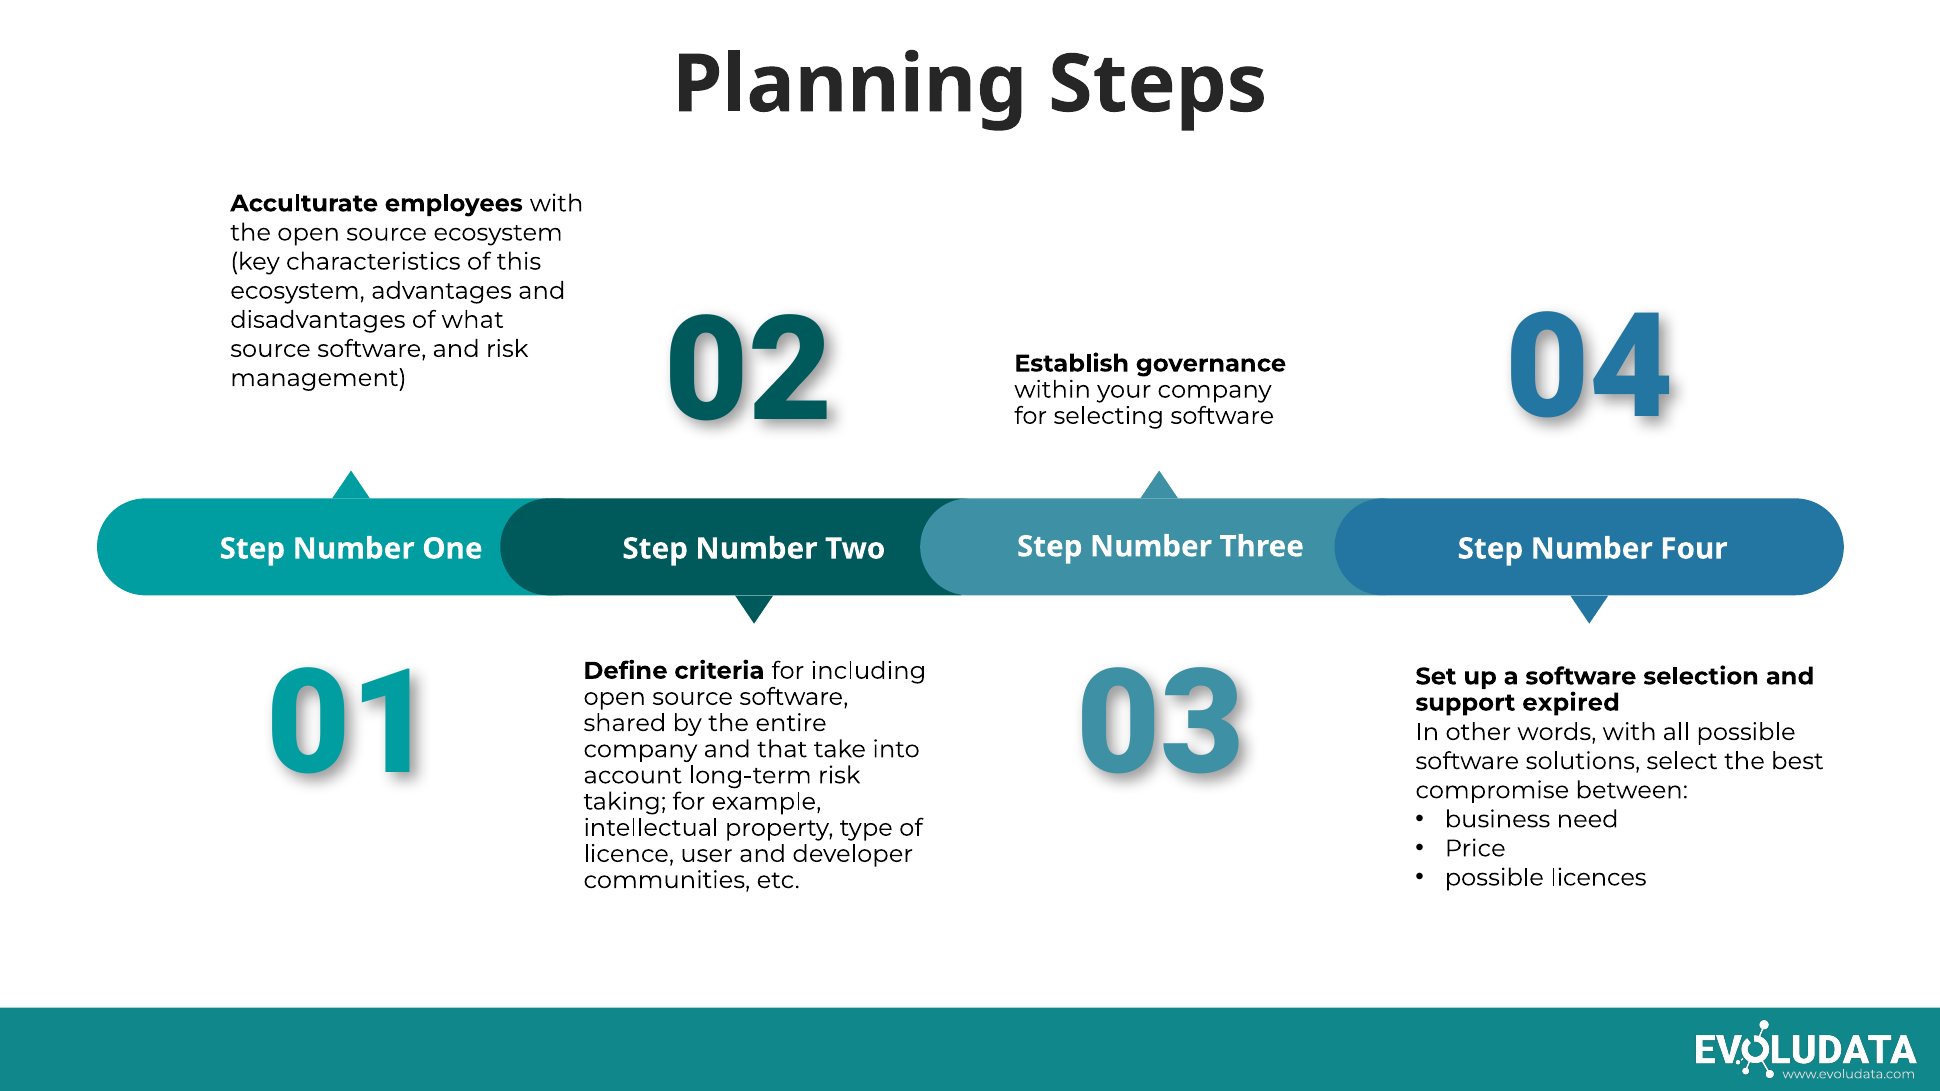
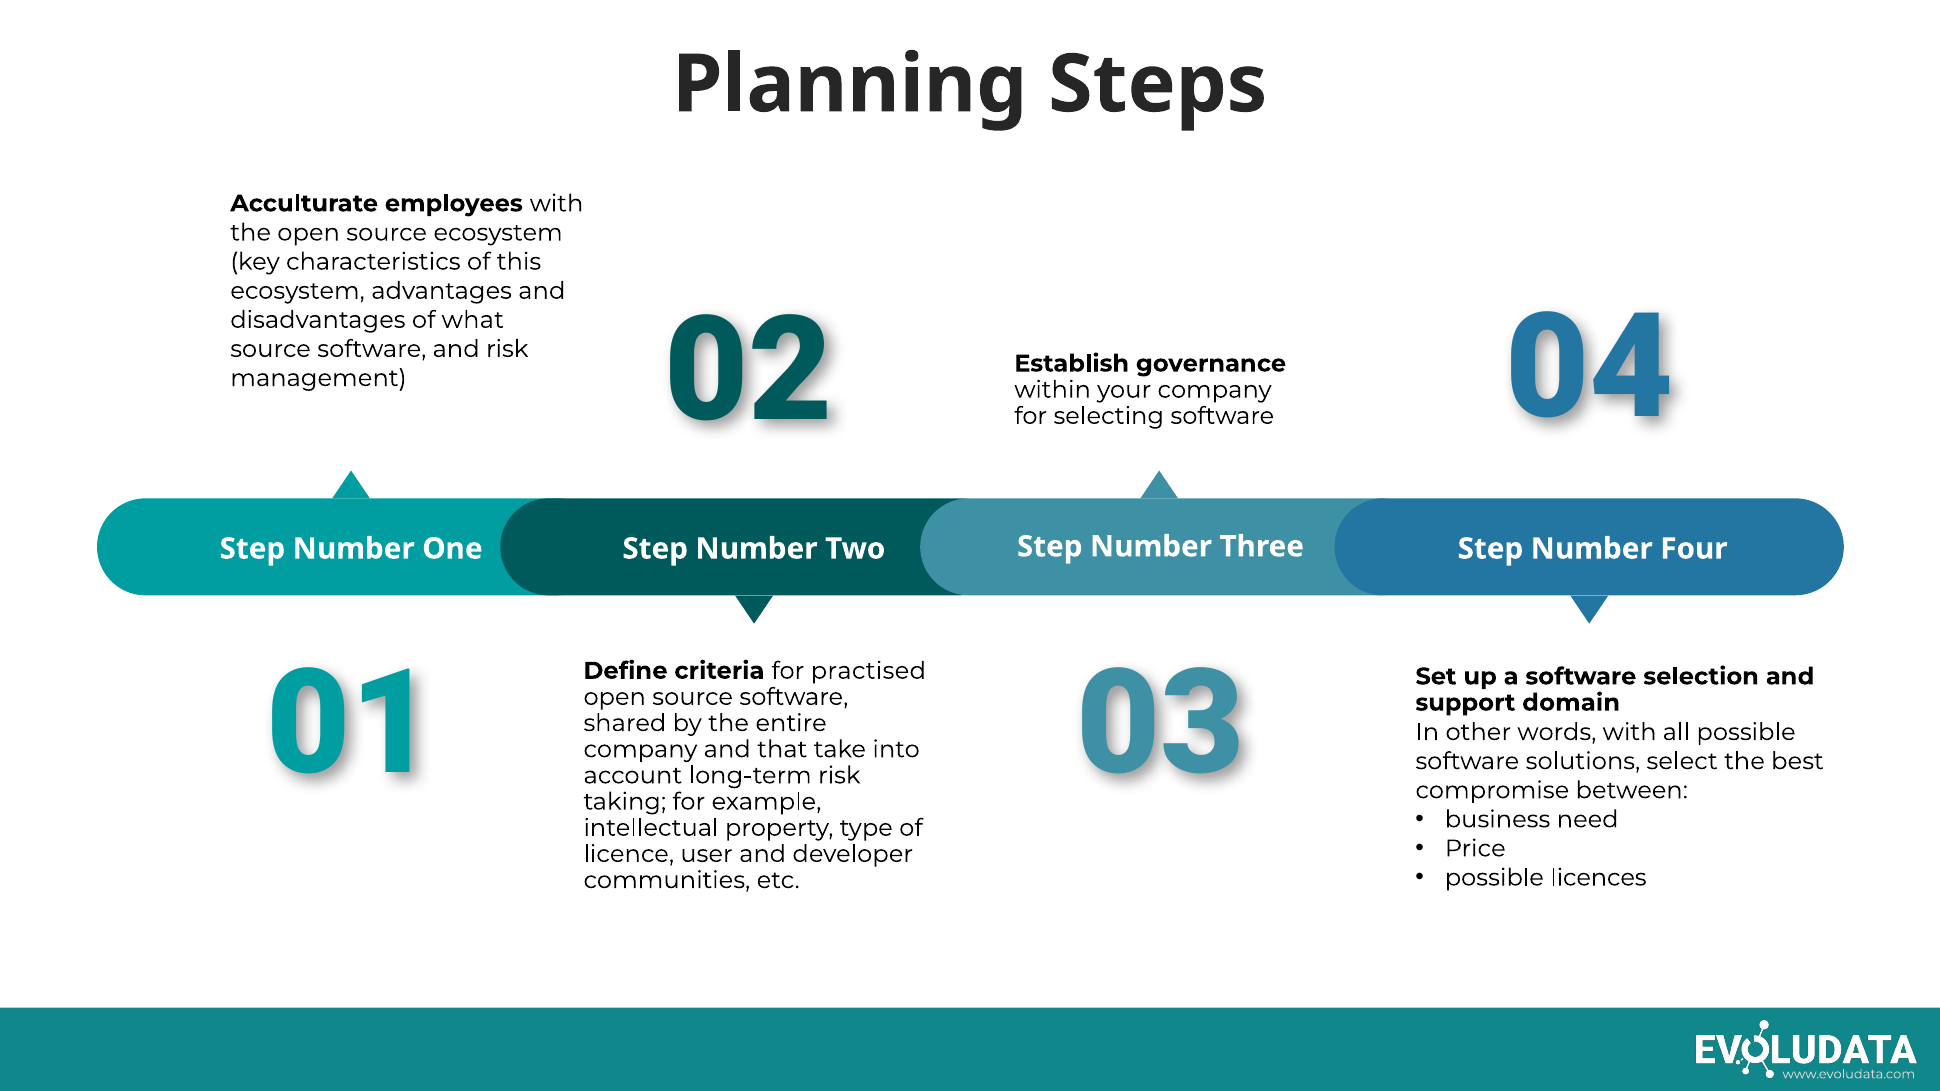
including: including -> practised
expired: expired -> domain
